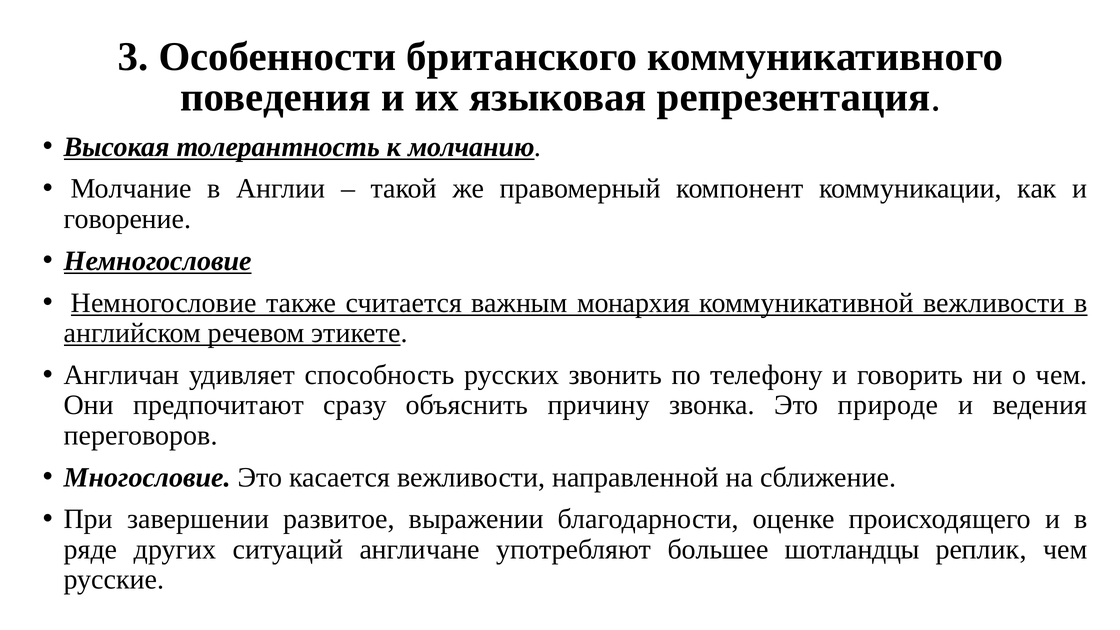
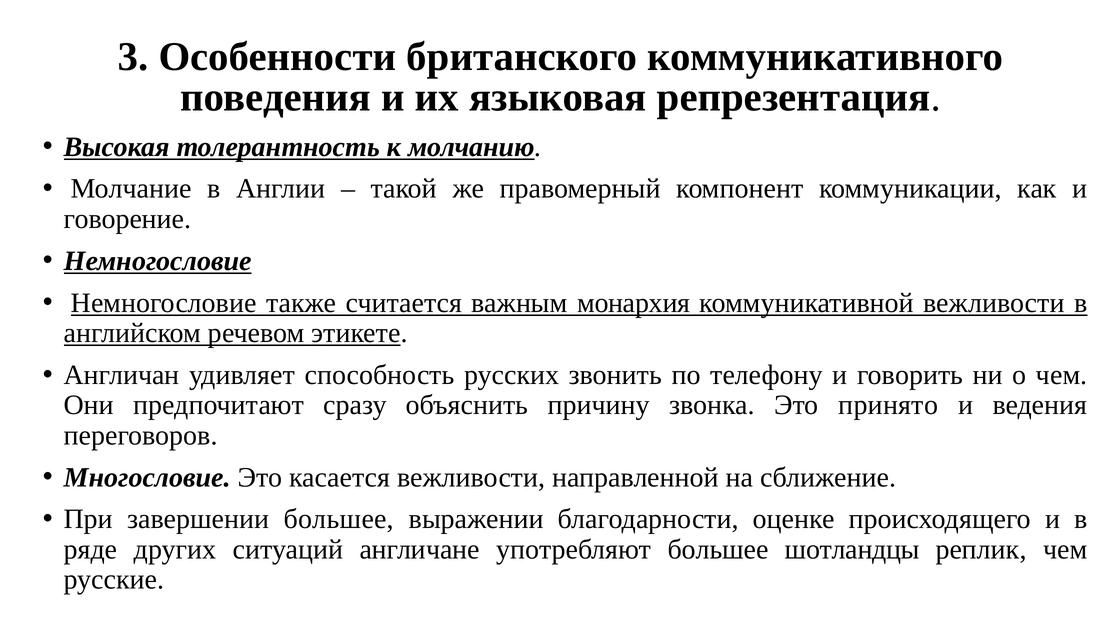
природе: природе -> принято
завершении развитое: развитое -> большее
